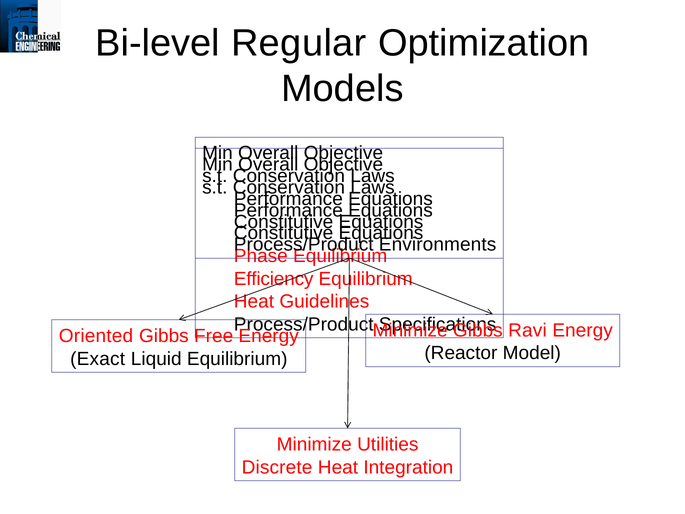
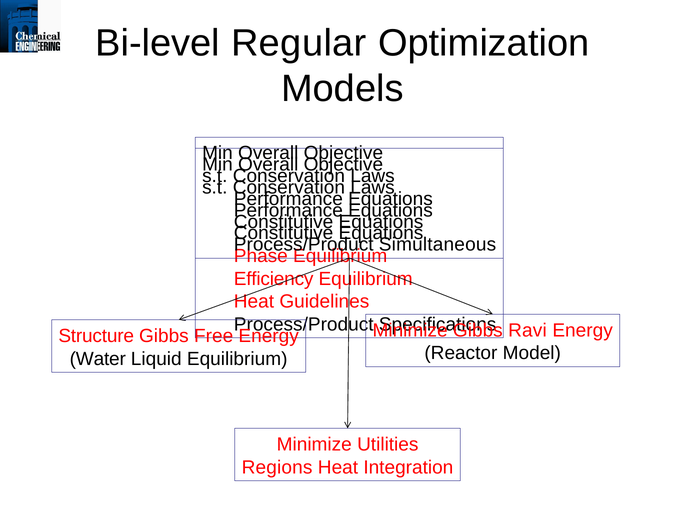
Environments: Environments -> Simultaneous
Oriented: Oriented -> Structure
Exact: Exact -> Water
Discrete: Discrete -> Regions
